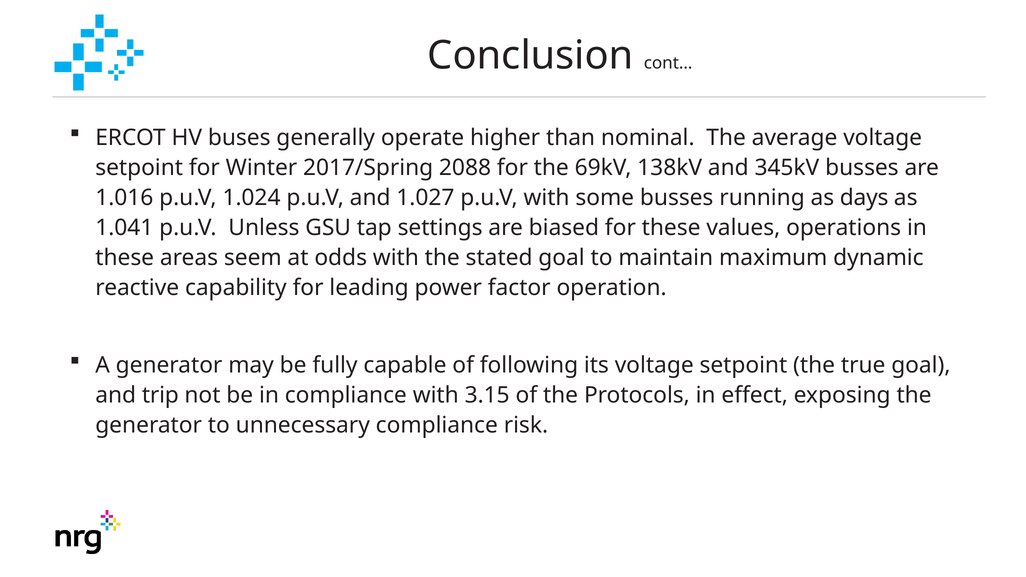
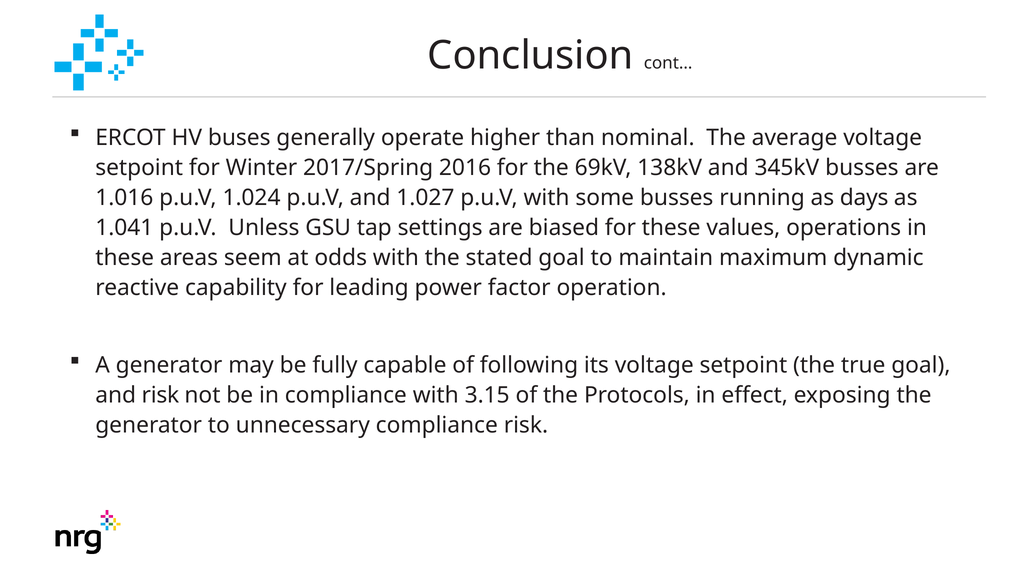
2088: 2088 -> 2016
and trip: trip -> risk
